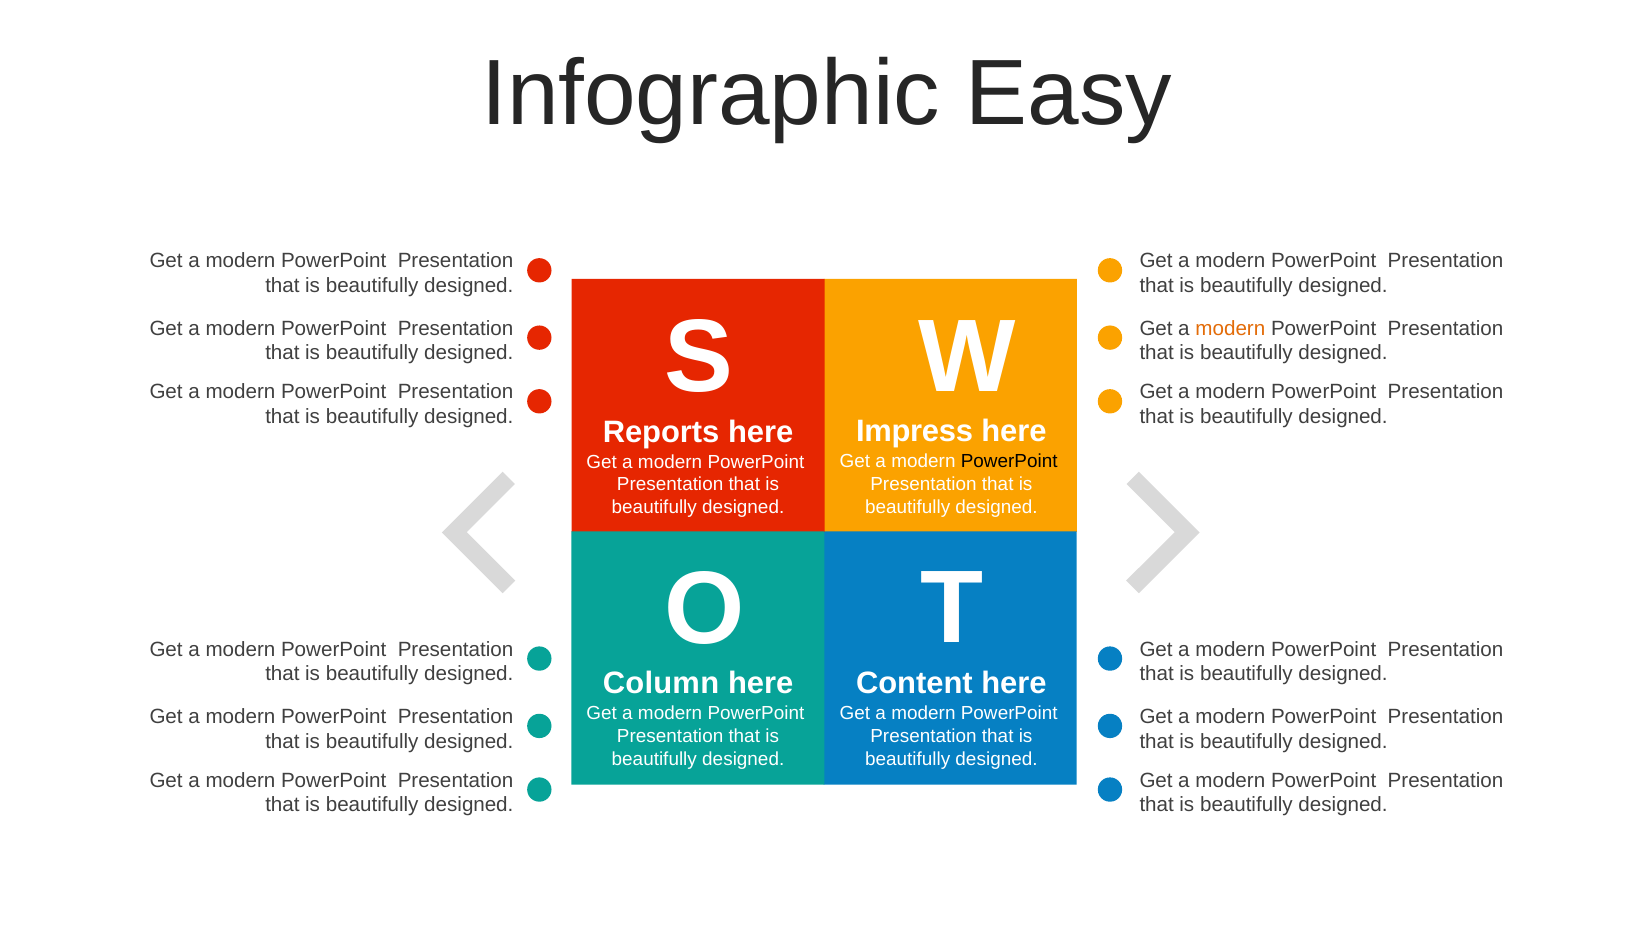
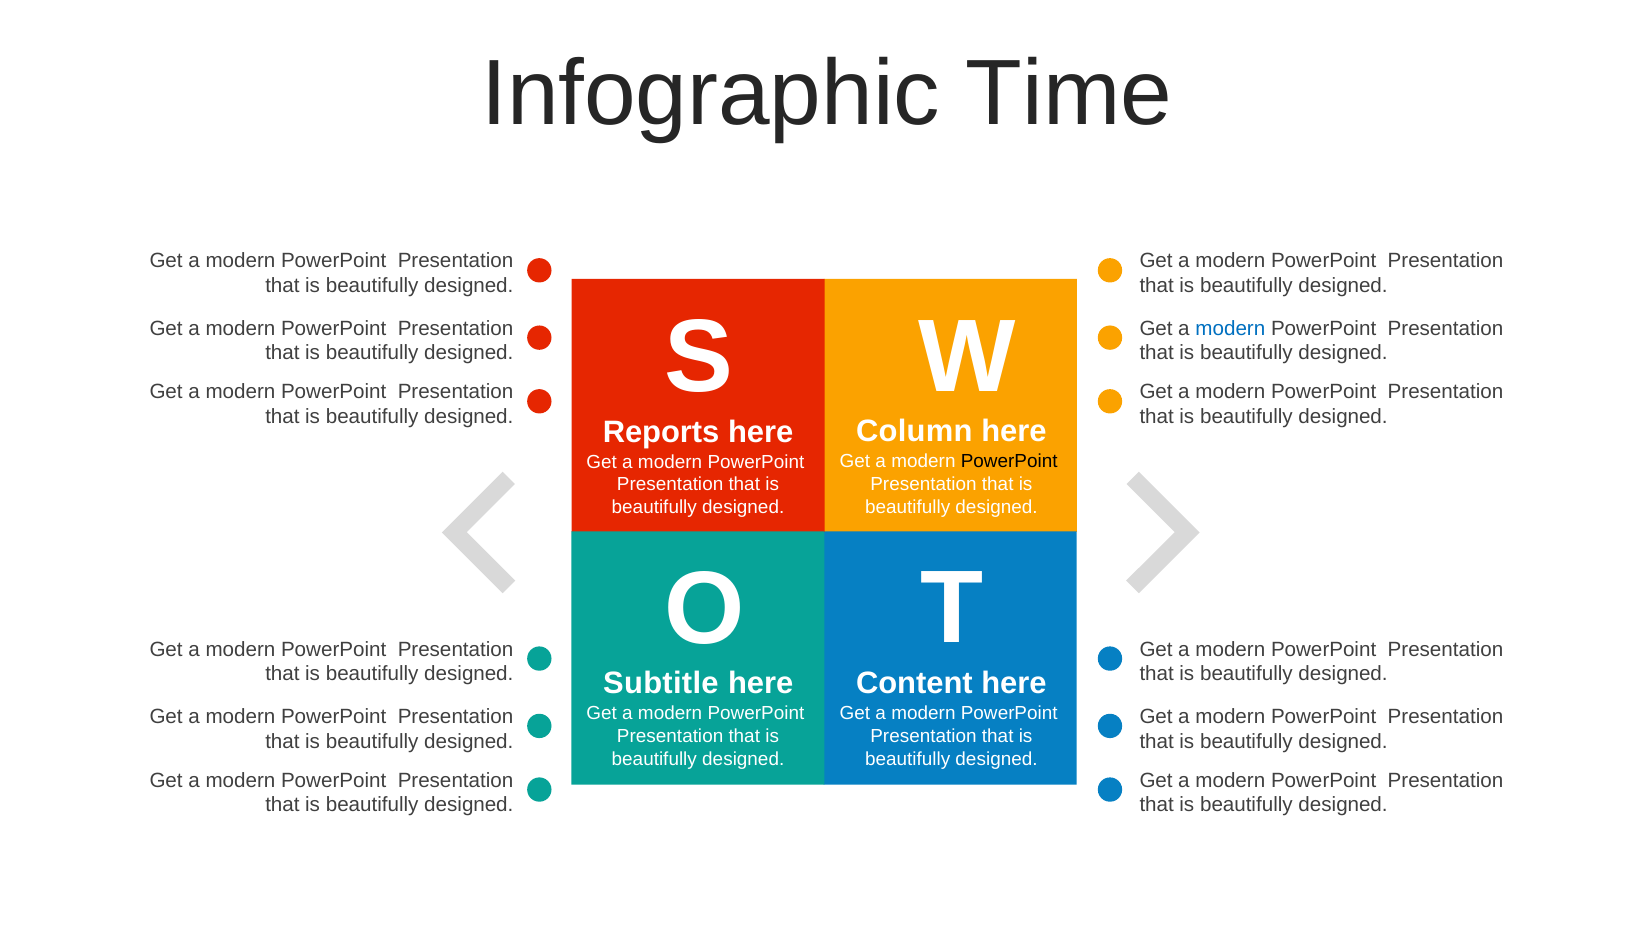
Easy: Easy -> Time
modern at (1230, 328) colour: orange -> blue
Impress: Impress -> Column
Column: Column -> Subtitle
